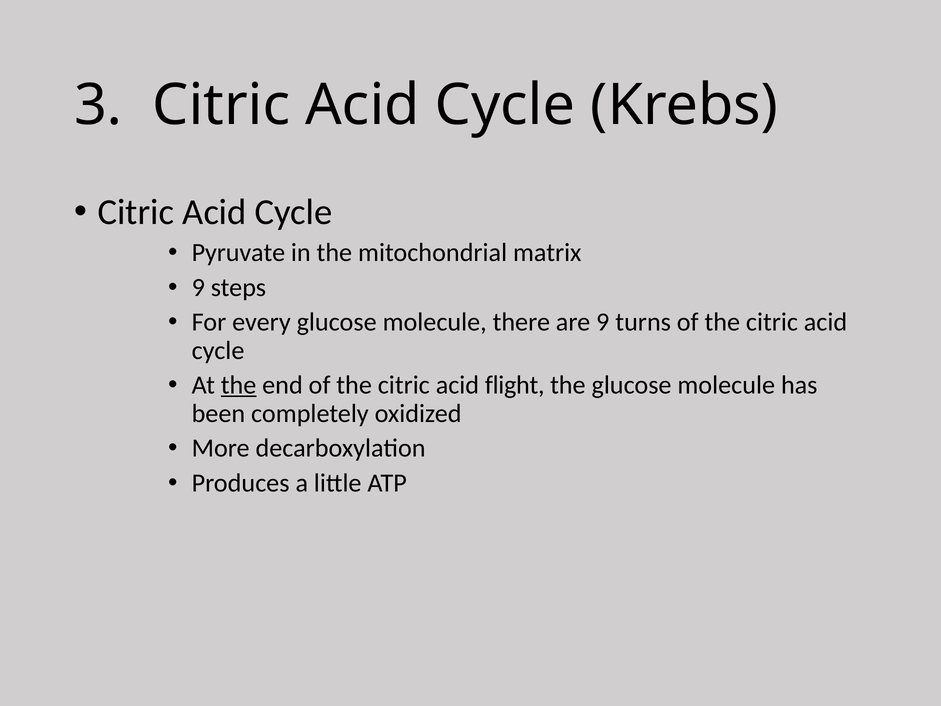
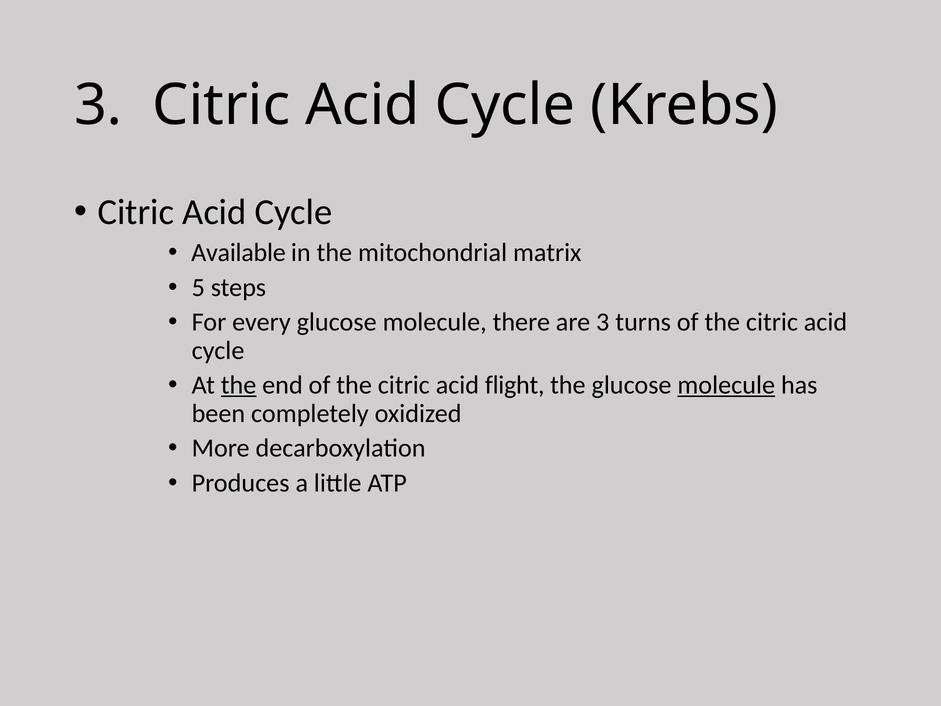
Pyruvate: Pyruvate -> Available
9 at (198, 287): 9 -> 5
are 9: 9 -> 3
molecule at (726, 385) underline: none -> present
